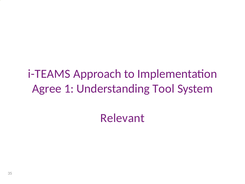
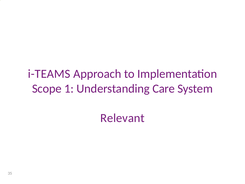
Agree: Agree -> Scope
Tool: Tool -> Care
